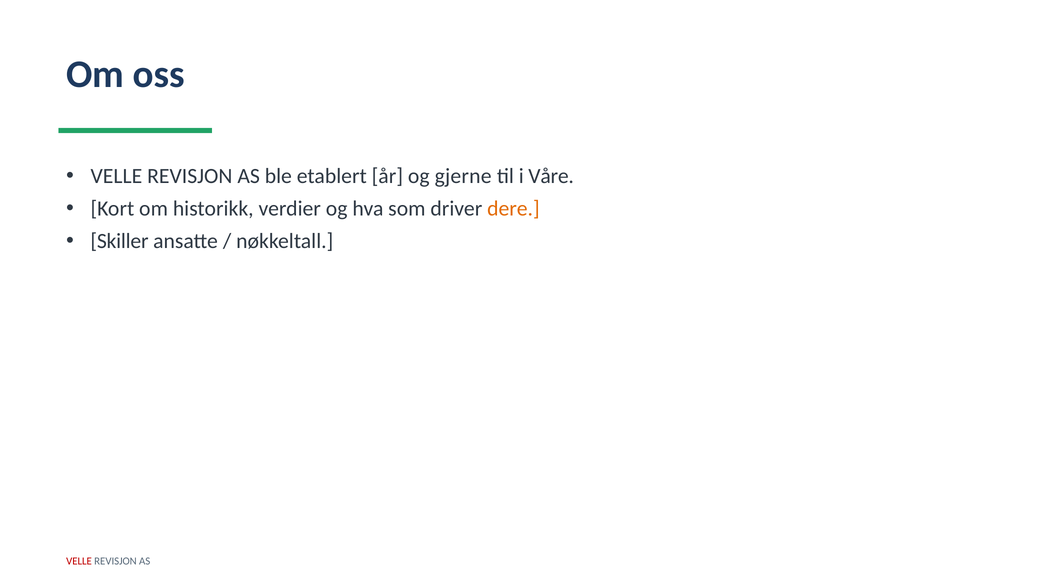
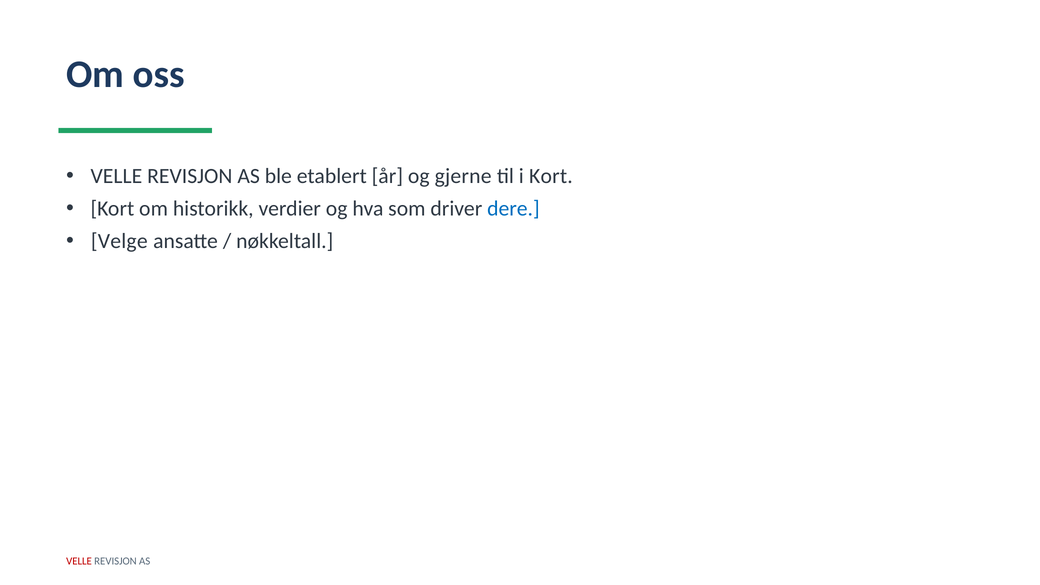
i Våre: Våre -> Kort
dere colour: orange -> blue
Skiller: Skiller -> Velge
